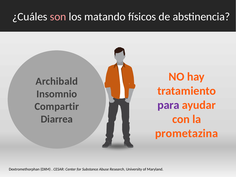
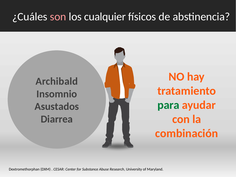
matando: matando -> cualquier
para colour: purple -> green
Compartir: Compartir -> Asustados
prometazina: prometazina -> combinación
